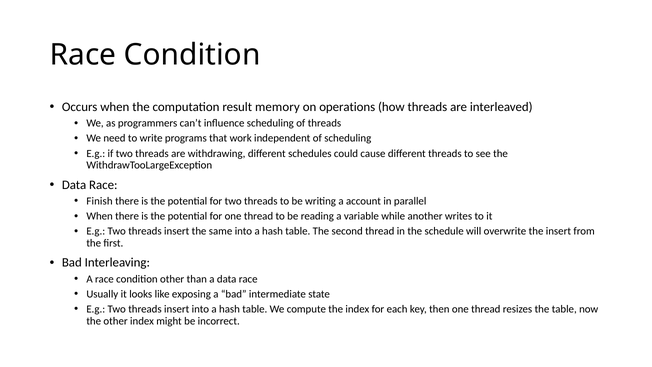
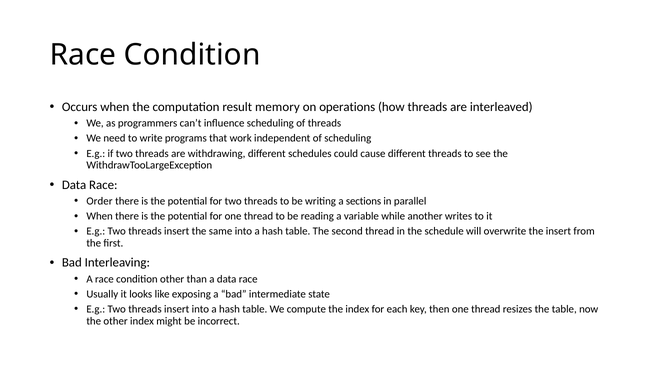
Finish: Finish -> Order
account: account -> sections
